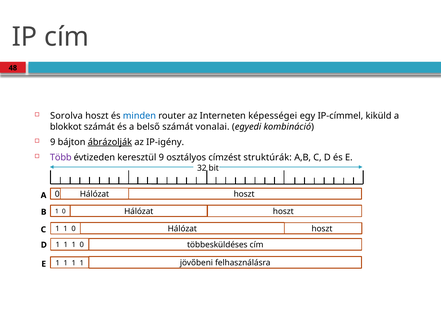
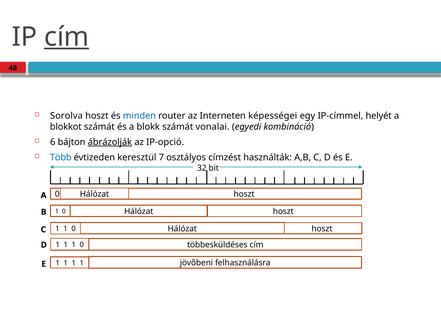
cím at (67, 37) underline: none -> present
kiküld: kiküld -> helyét
belső: belső -> blokk
9 at (53, 142): 9 -> 6
IP-igény: IP-igény -> IP-opció
Több colour: purple -> blue
keresztül 9: 9 -> 7
struktúrák: struktúrák -> használták
